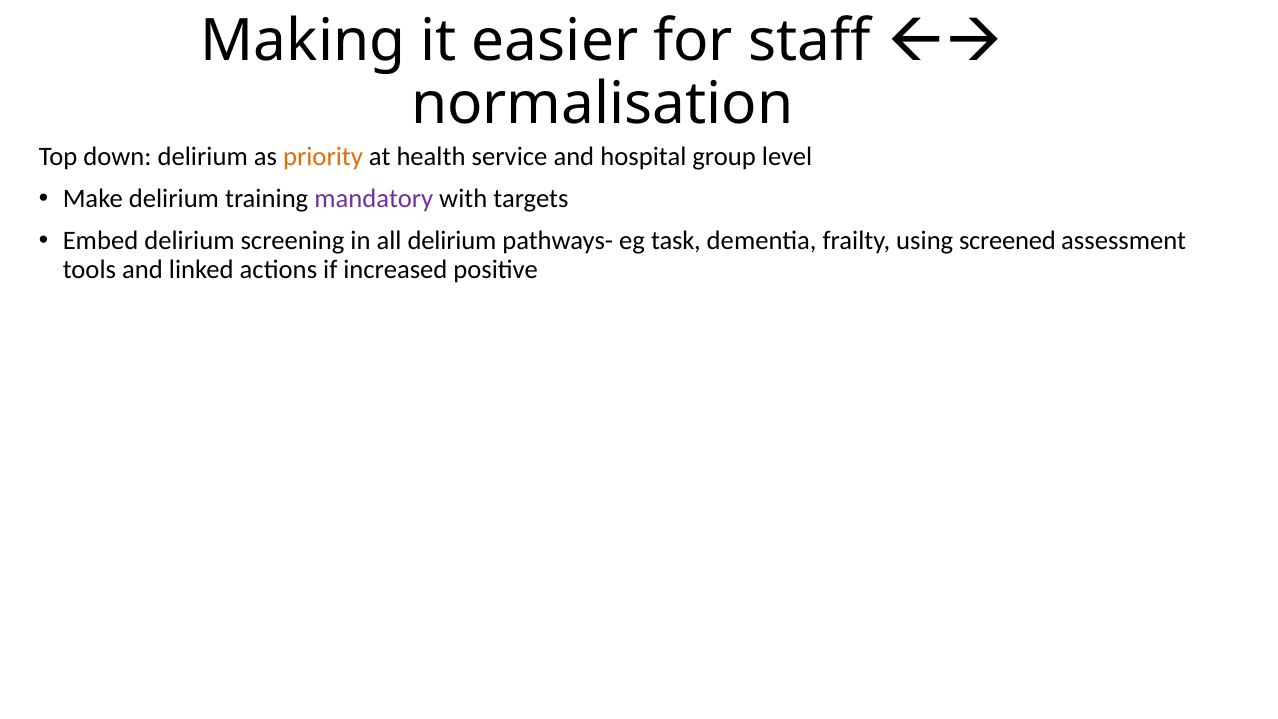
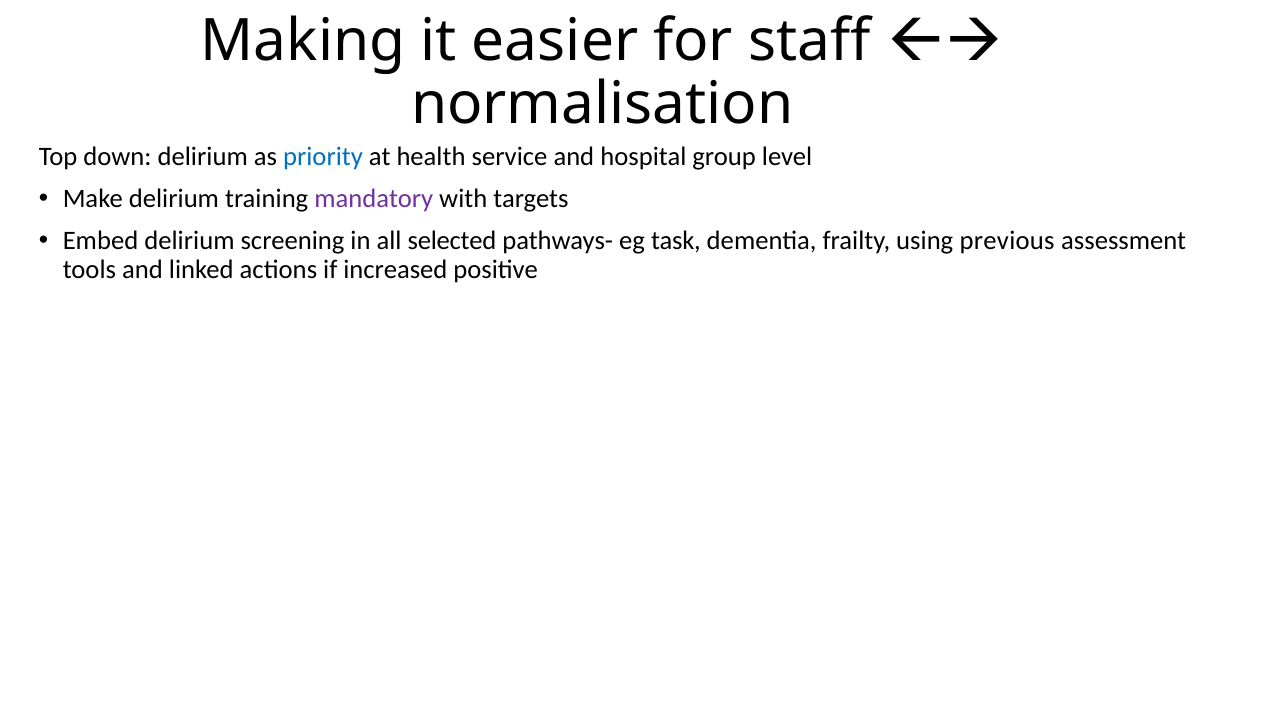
priority colour: orange -> blue
all delirium: delirium -> selected
screened: screened -> previous
